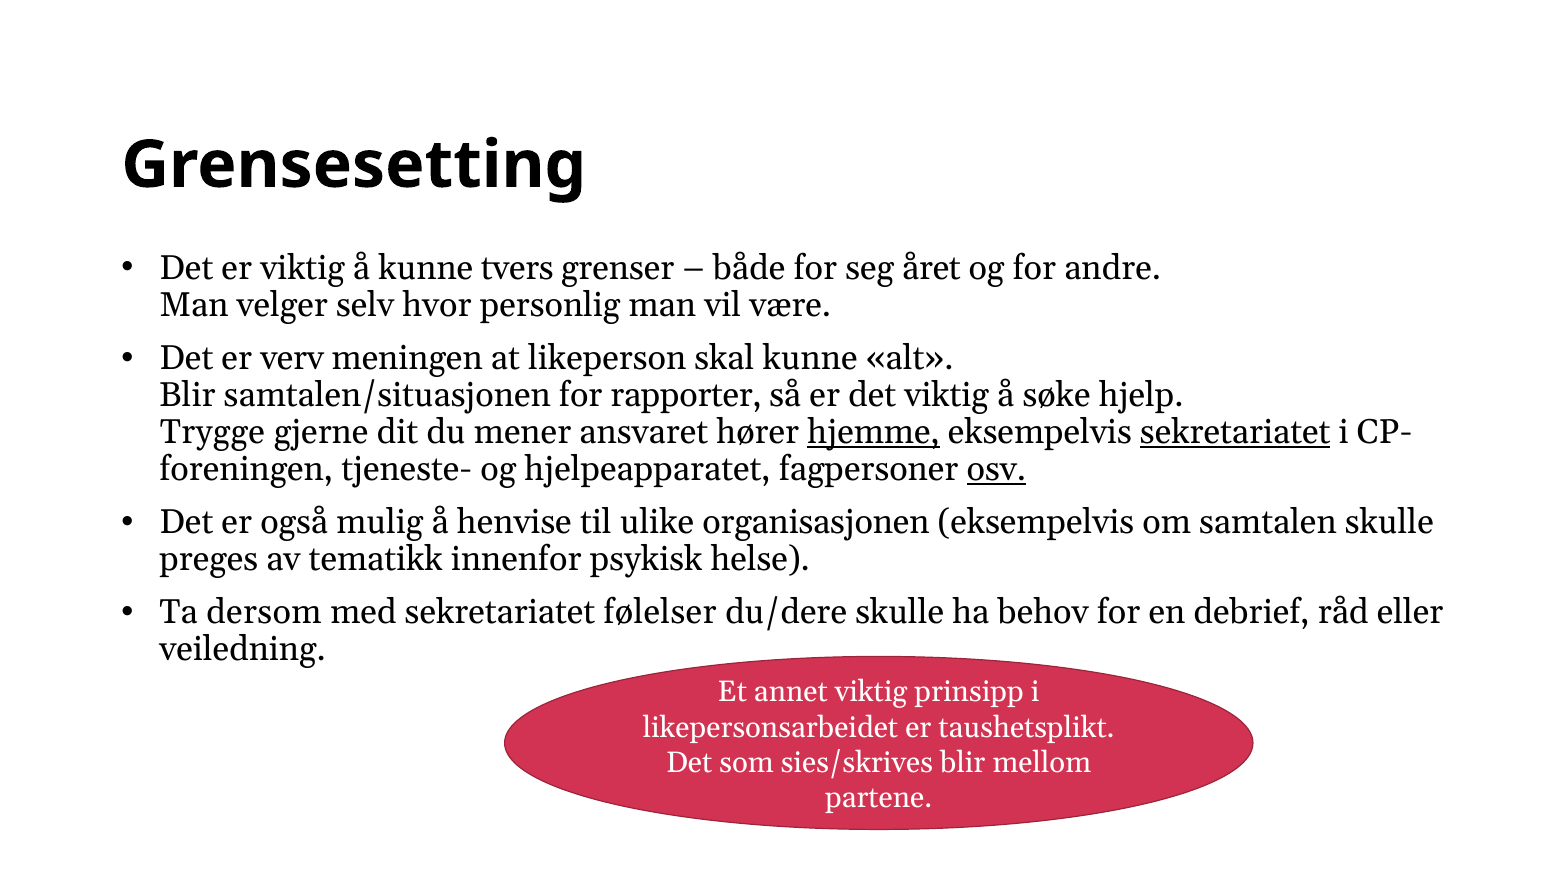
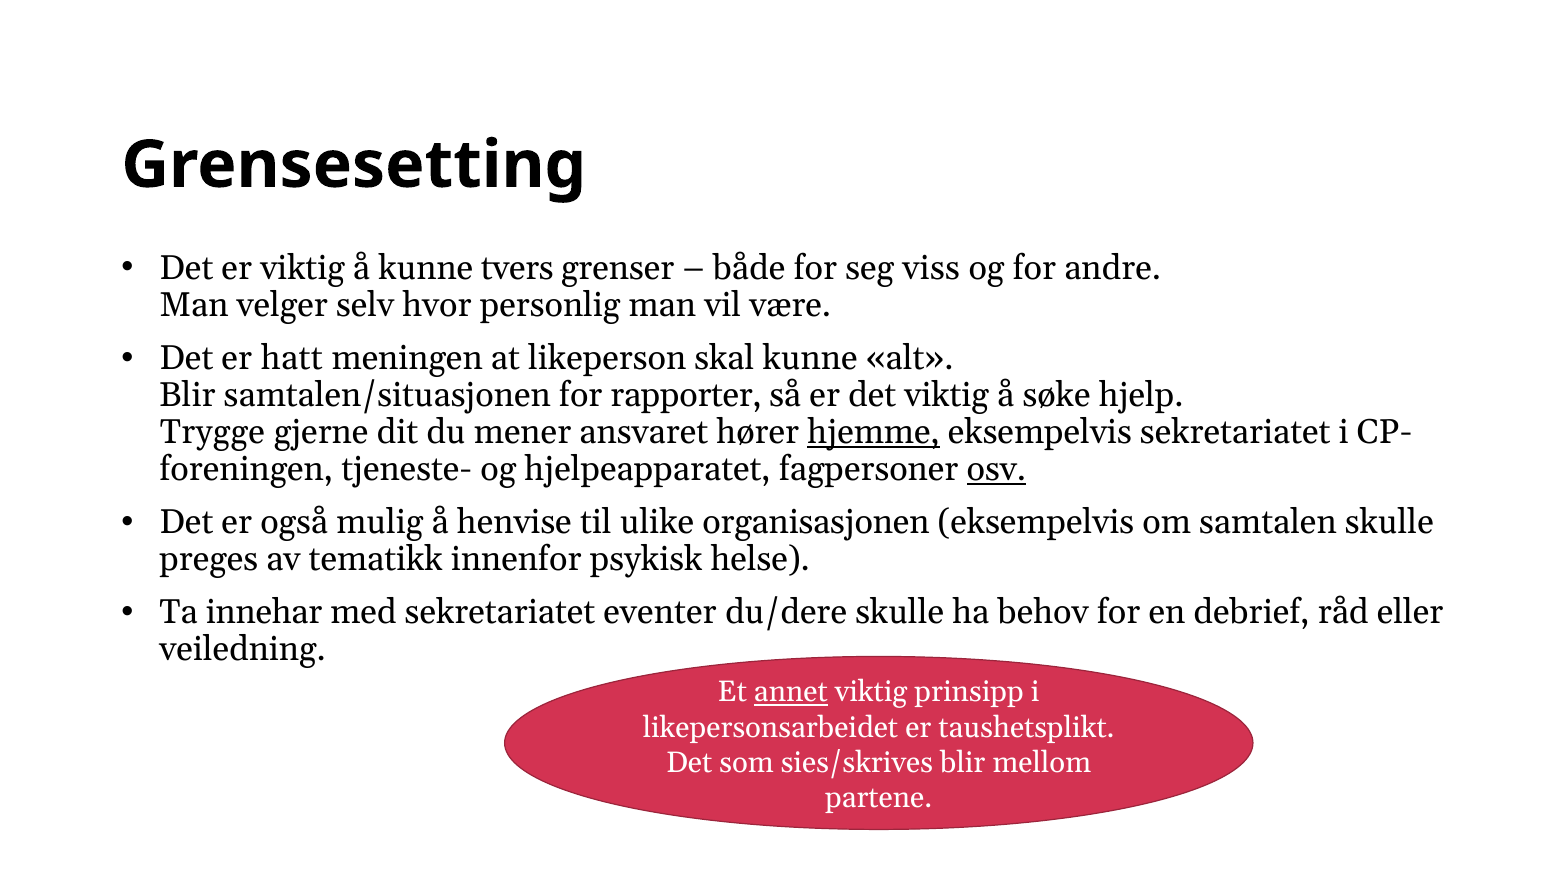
året: året -> viss
verv: verv -> hatt
sekretariatet at (1235, 432) underline: present -> none
dersom: dersom -> innehar
følelser: følelser -> eventer
annet underline: none -> present
